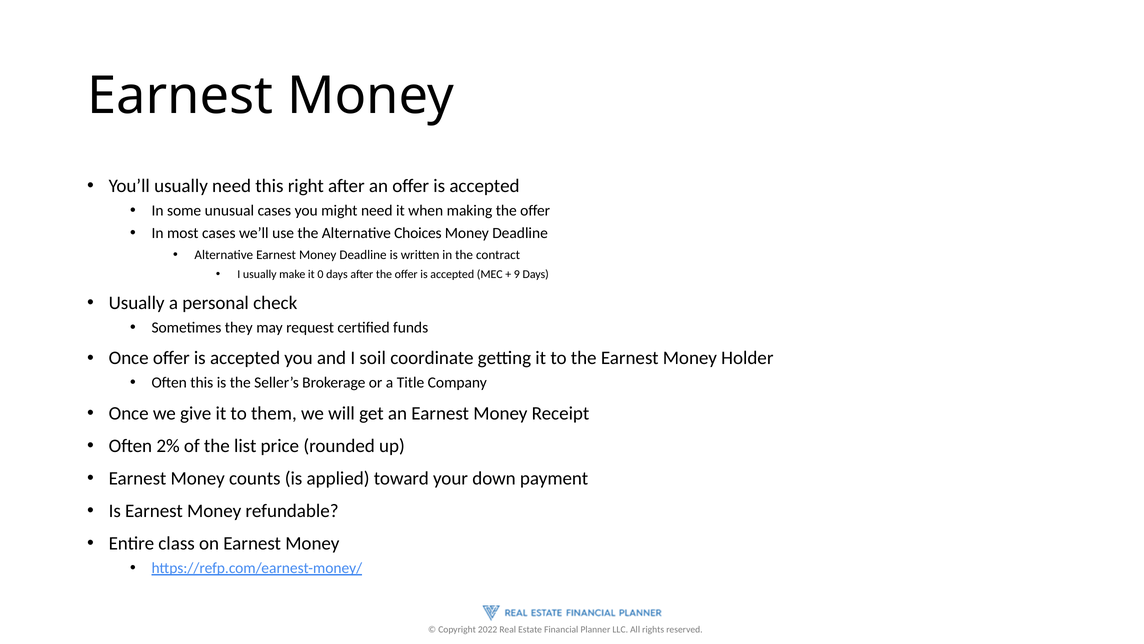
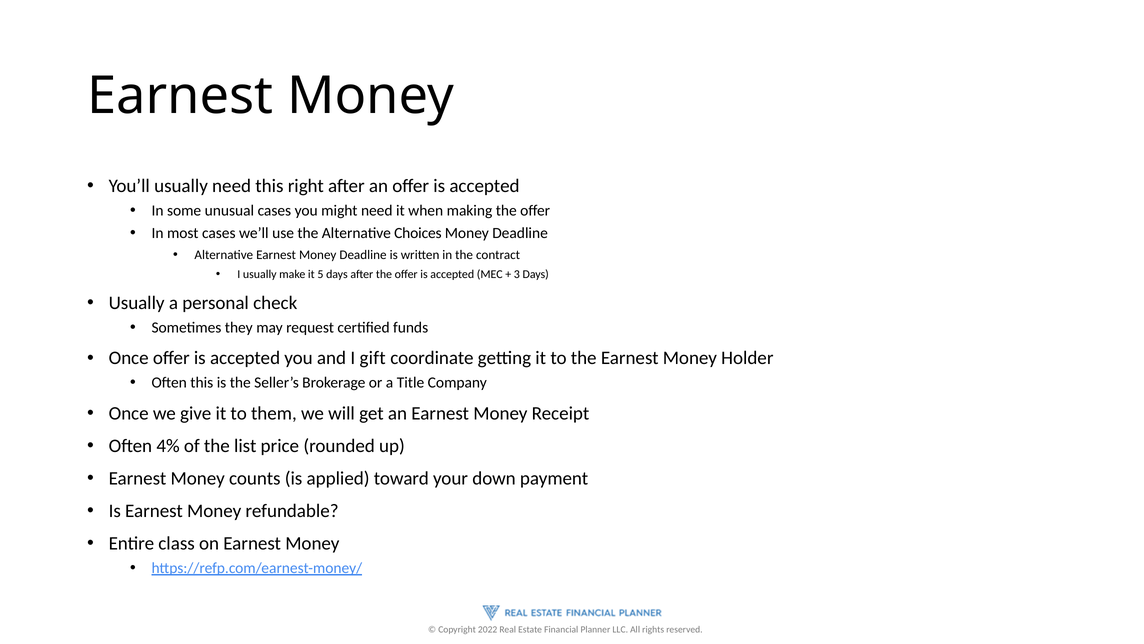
0: 0 -> 5
9: 9 -> 3
soil: soil -> gift
2%: 2% -> 4%
